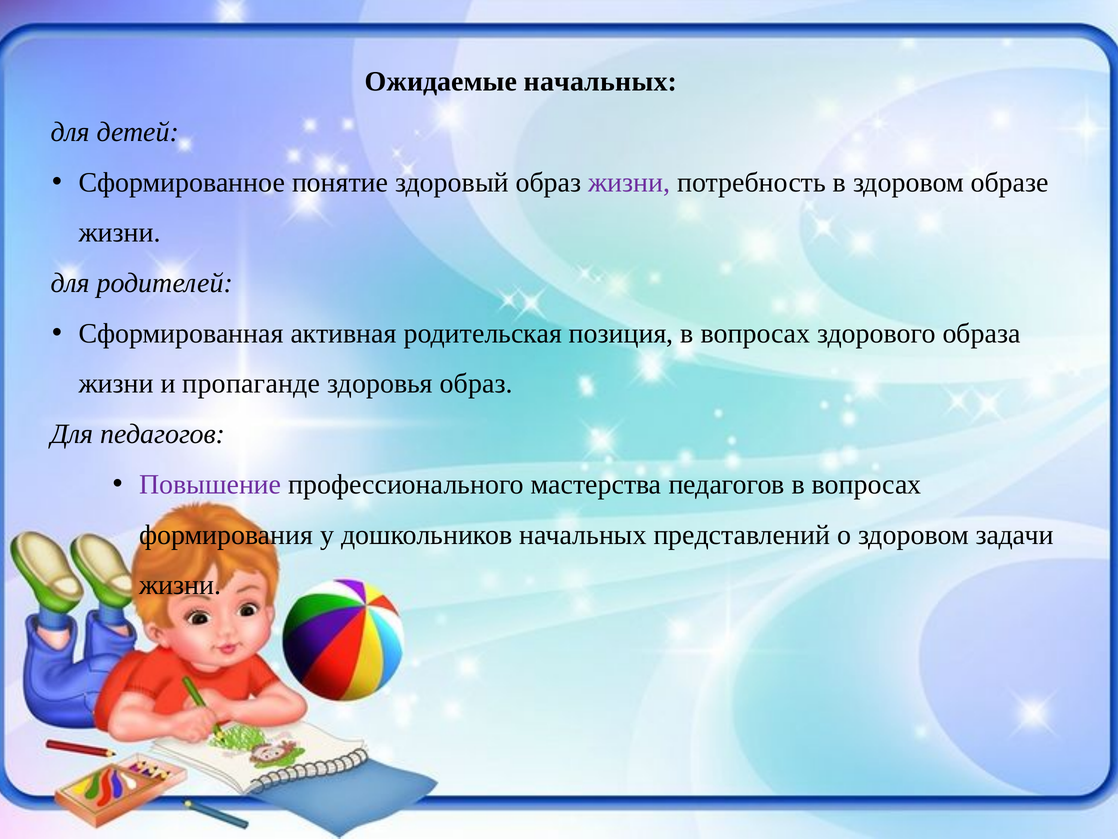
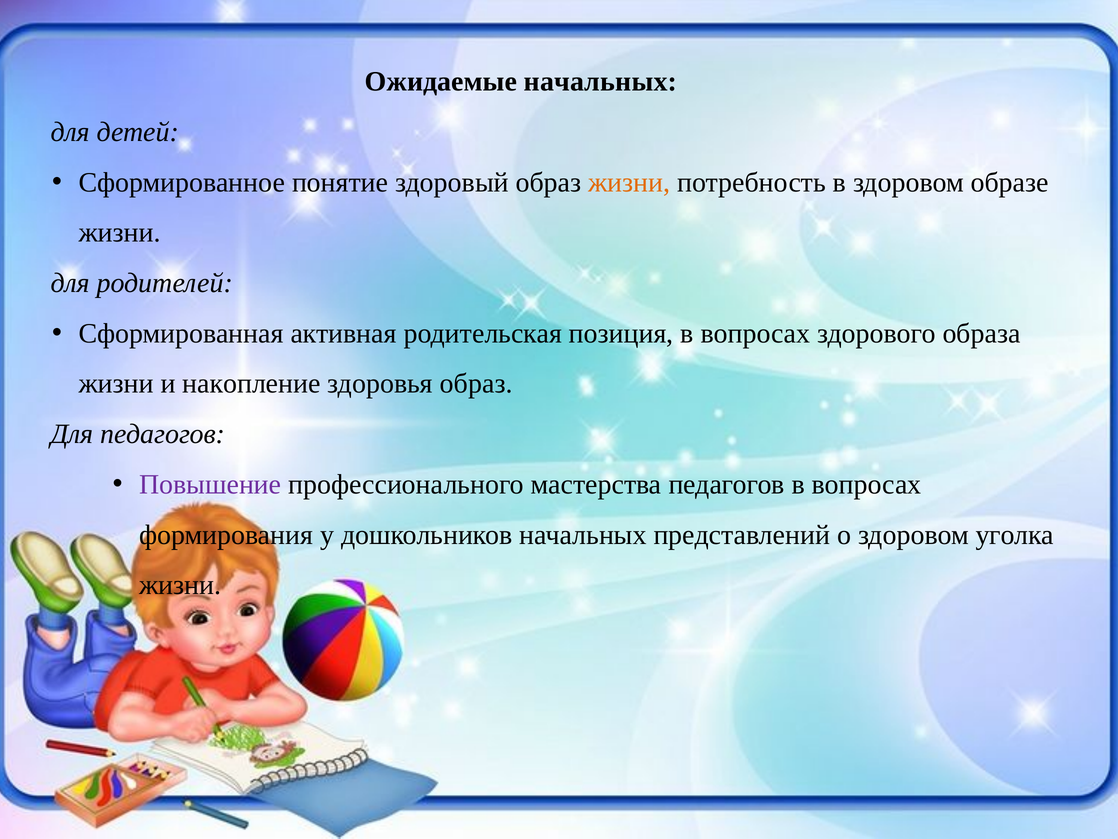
жизни at (629, 182) colour: purple -> orange
пропаганде: пропаганде -> накопление
задачи: задачи -> уголка
